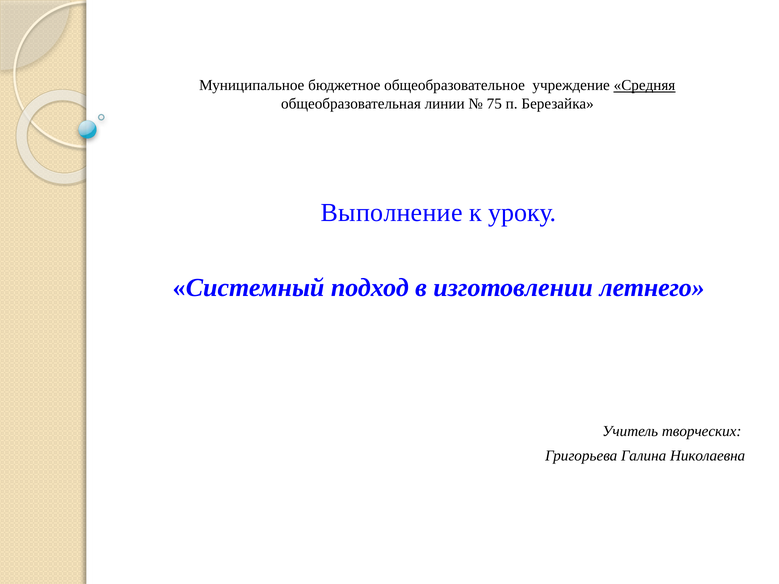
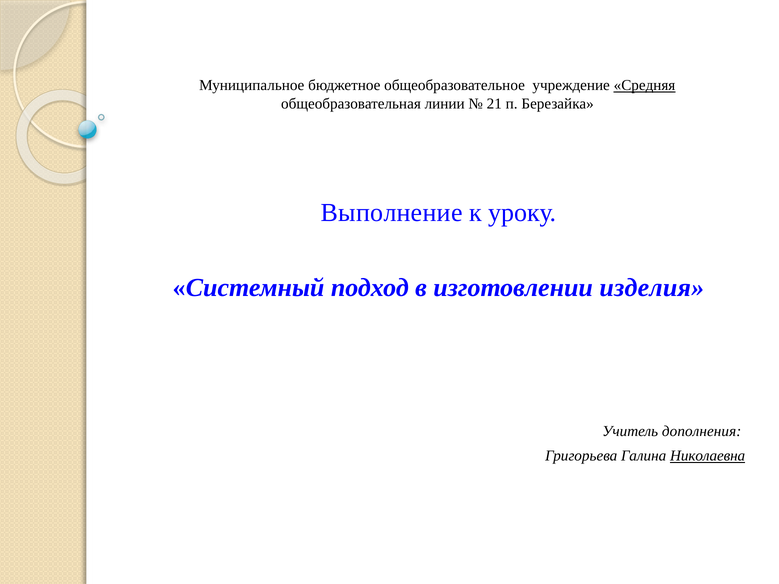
75: 75 -> 21
летнего: летнего -> изделия
творческих: творческих -> дополнения
Николаевна underline: none -> present
